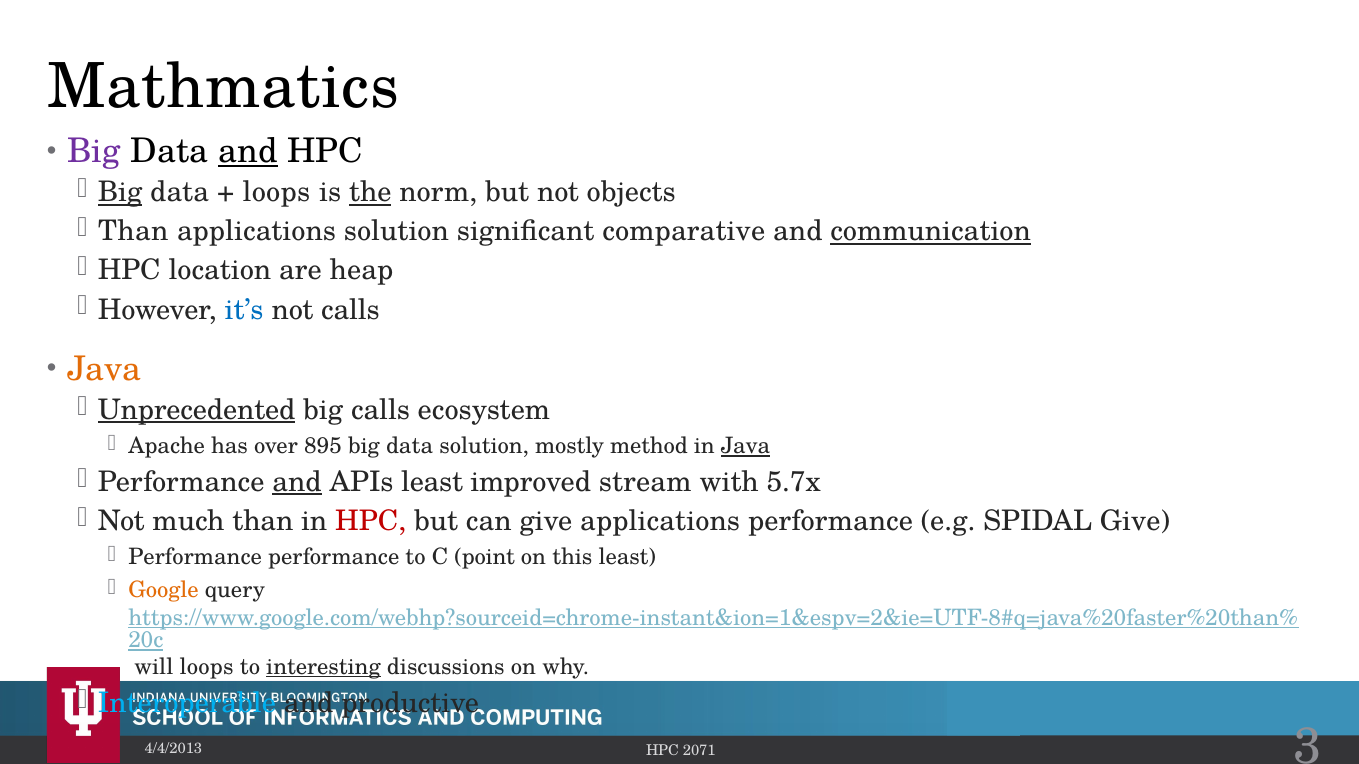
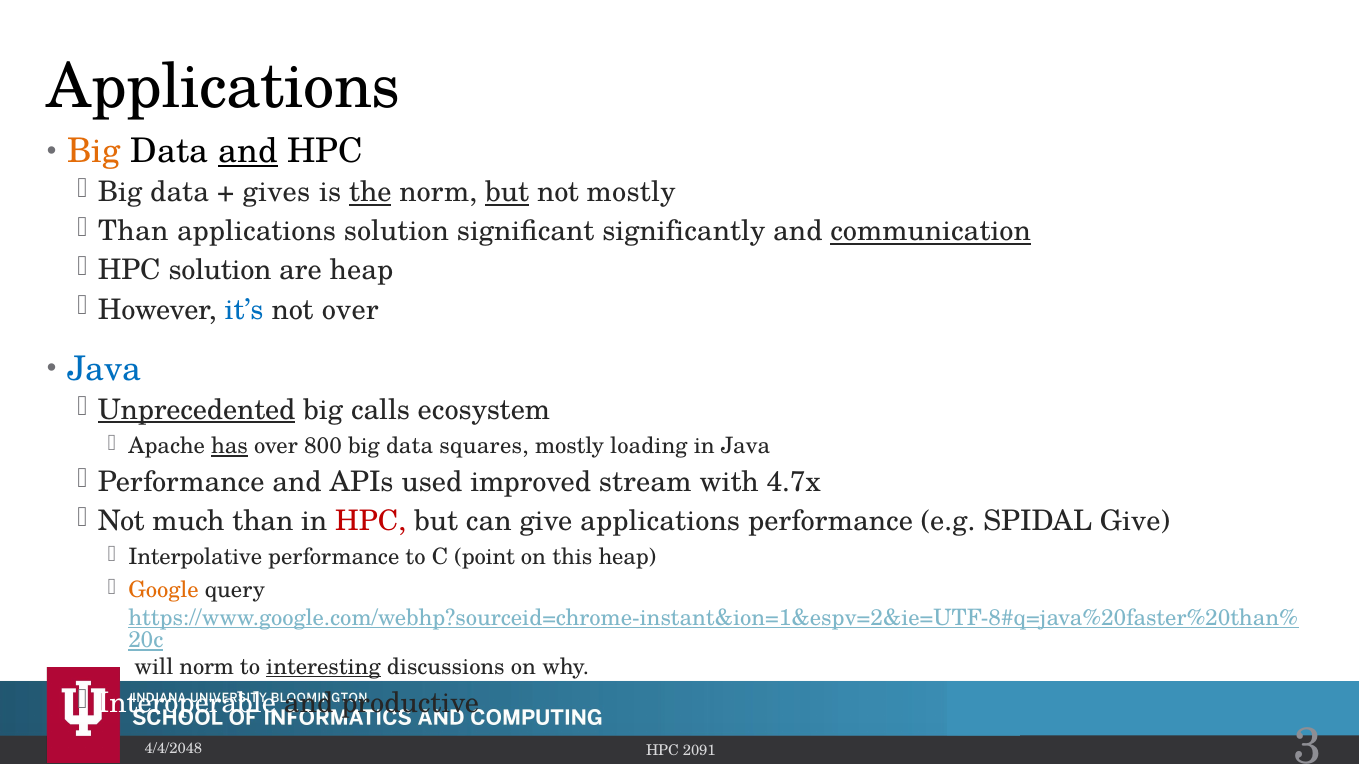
Mathmatics at (223, 87): Mathmatics -> Applications
Big at (94, 151) colour: purple -> orange
Big at (120, 193) underline: present -> none
loops at (276, 193): loops -> gives
but at (507, 193) underline: none -> present
not objects: objects -> mostly
comparative: comparative -> significantly
HPC location: location -> solution
not calls: calls -> over
Java at (104, 369) colour: orange -> blue
has underline: none -> present
895: 895 -> 800
data solution: solution -> squares
method: method -> loading
Java at (745, 446) underline: present -> none
and at (297, 482) underline: present -> none
APIs least: least -> used
5.7x: 5.7x -> 4.7x
Performance at (195, 557): Performance -> Interpolative
this least: least -> heap
will loops: loops -> norm
Interoperable colour: light blue -> white
4/4/2013: 4/4/2013 -> 4/4/2048
2071: 2071 -> 2091
